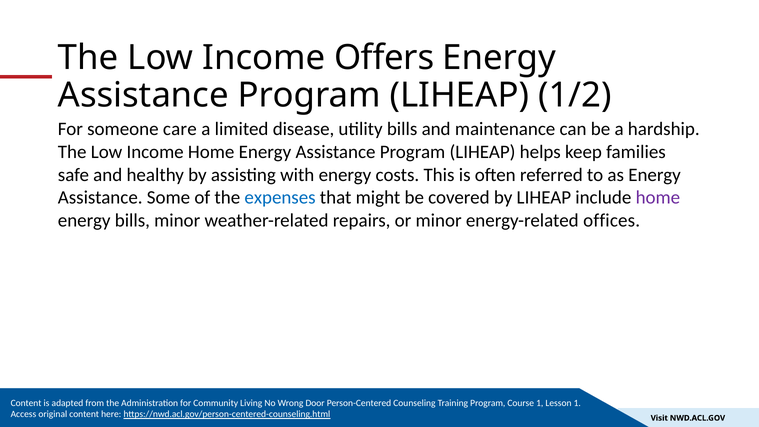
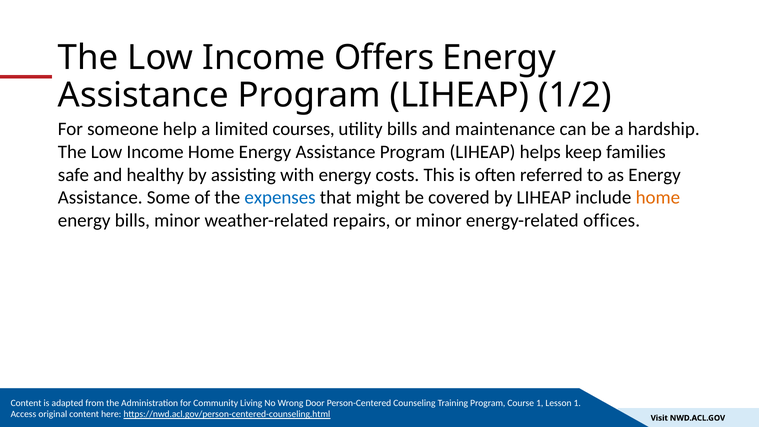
care: care -> help
disease: disease -> courses
home at (658, 198) colour: purple -> orange
